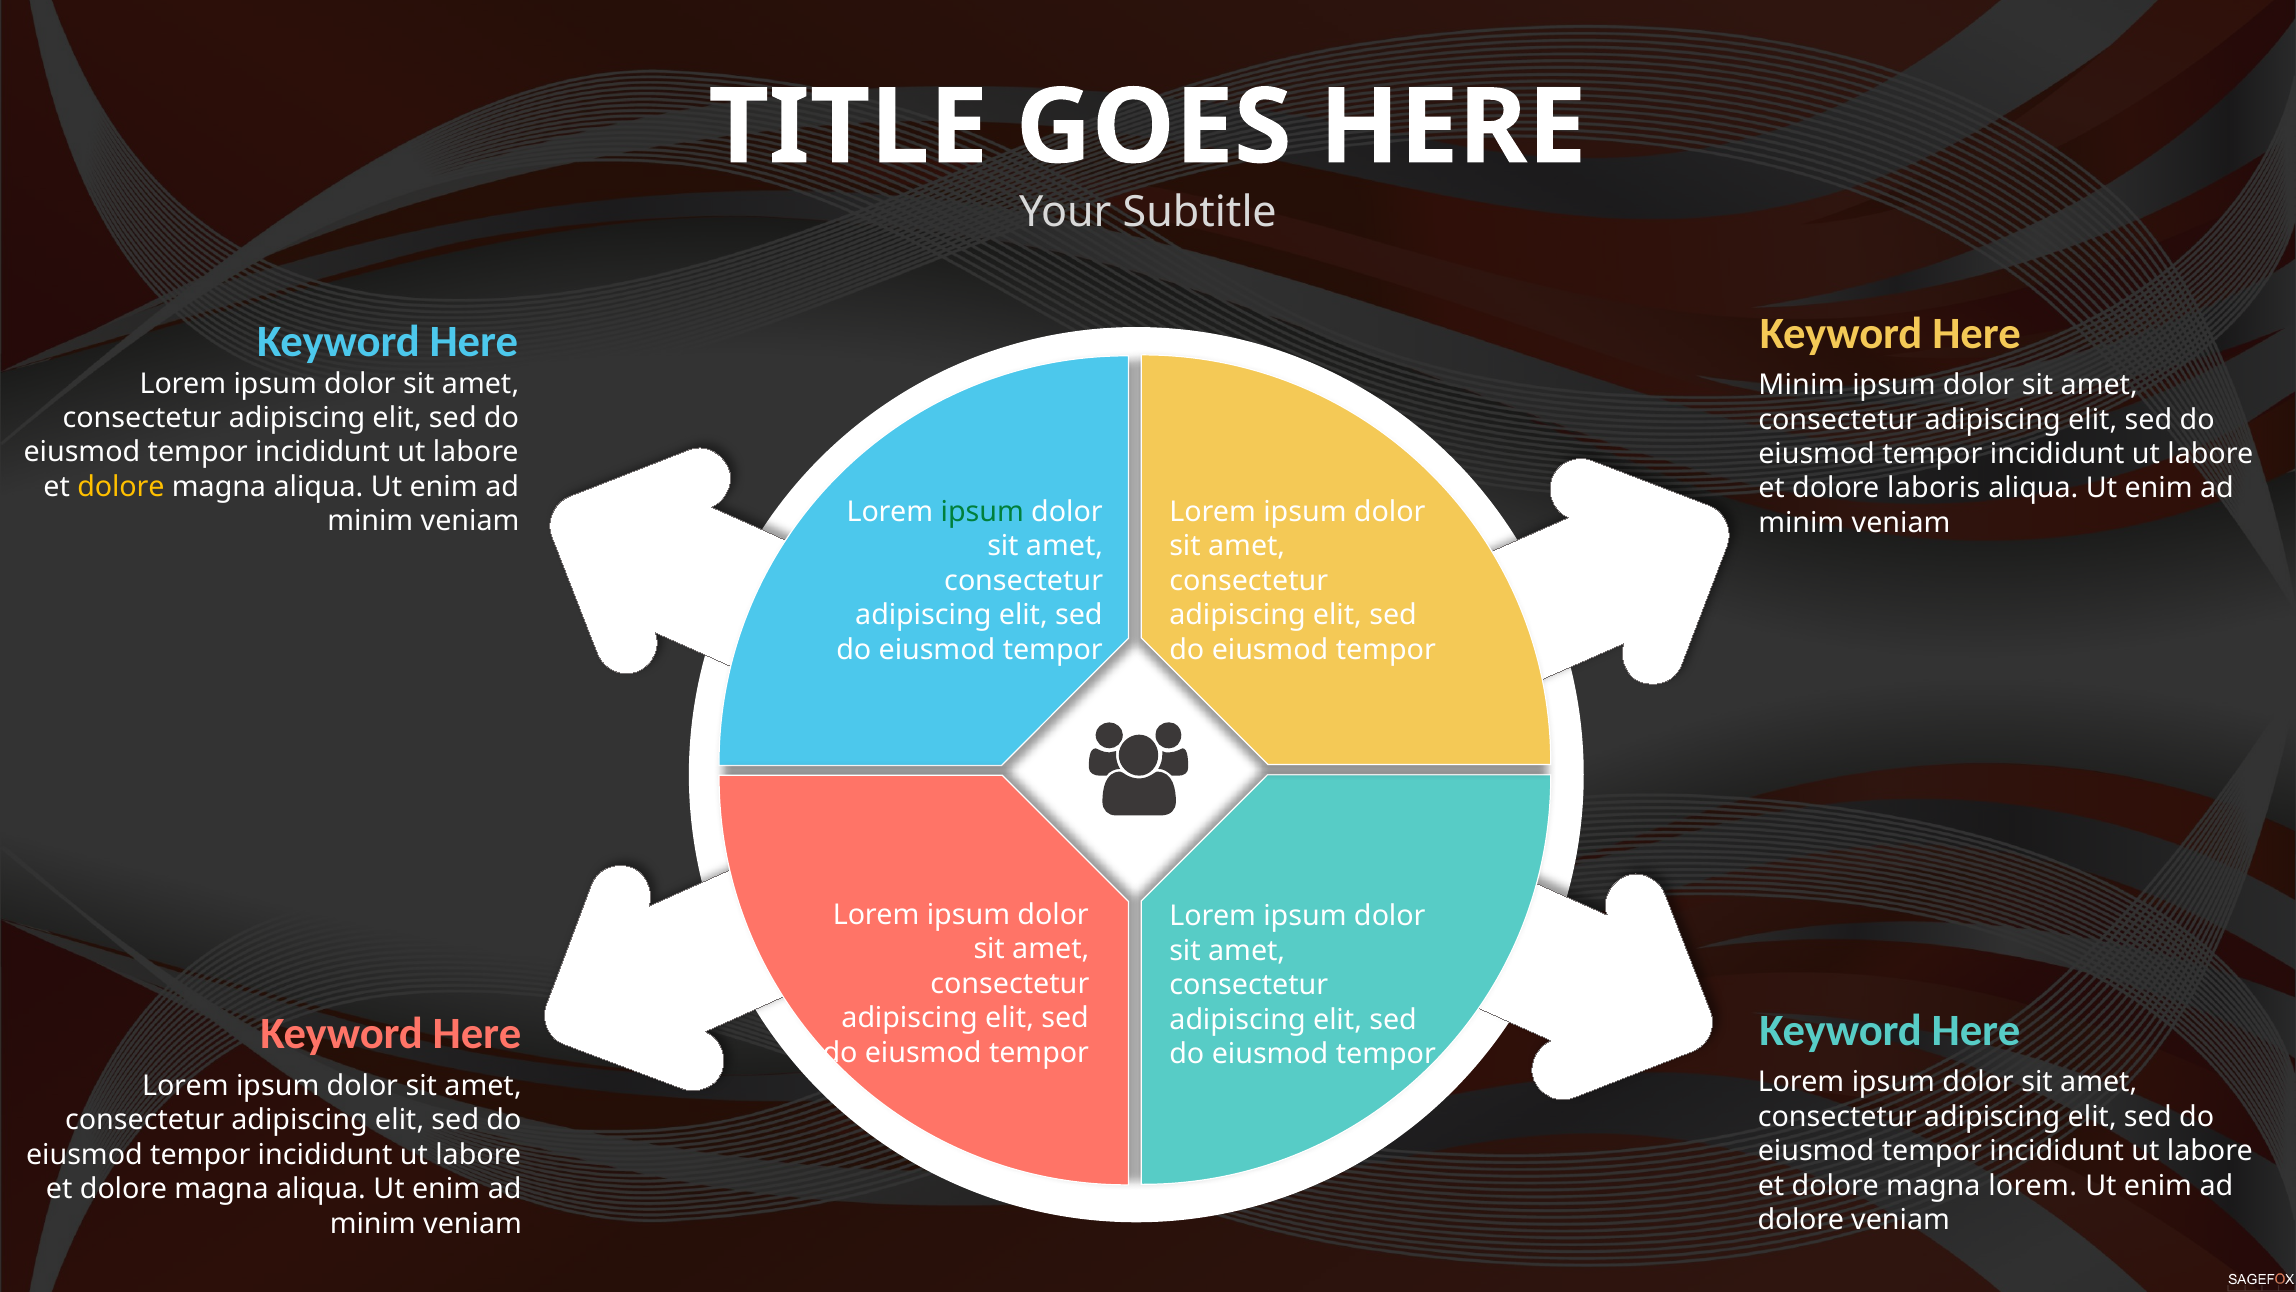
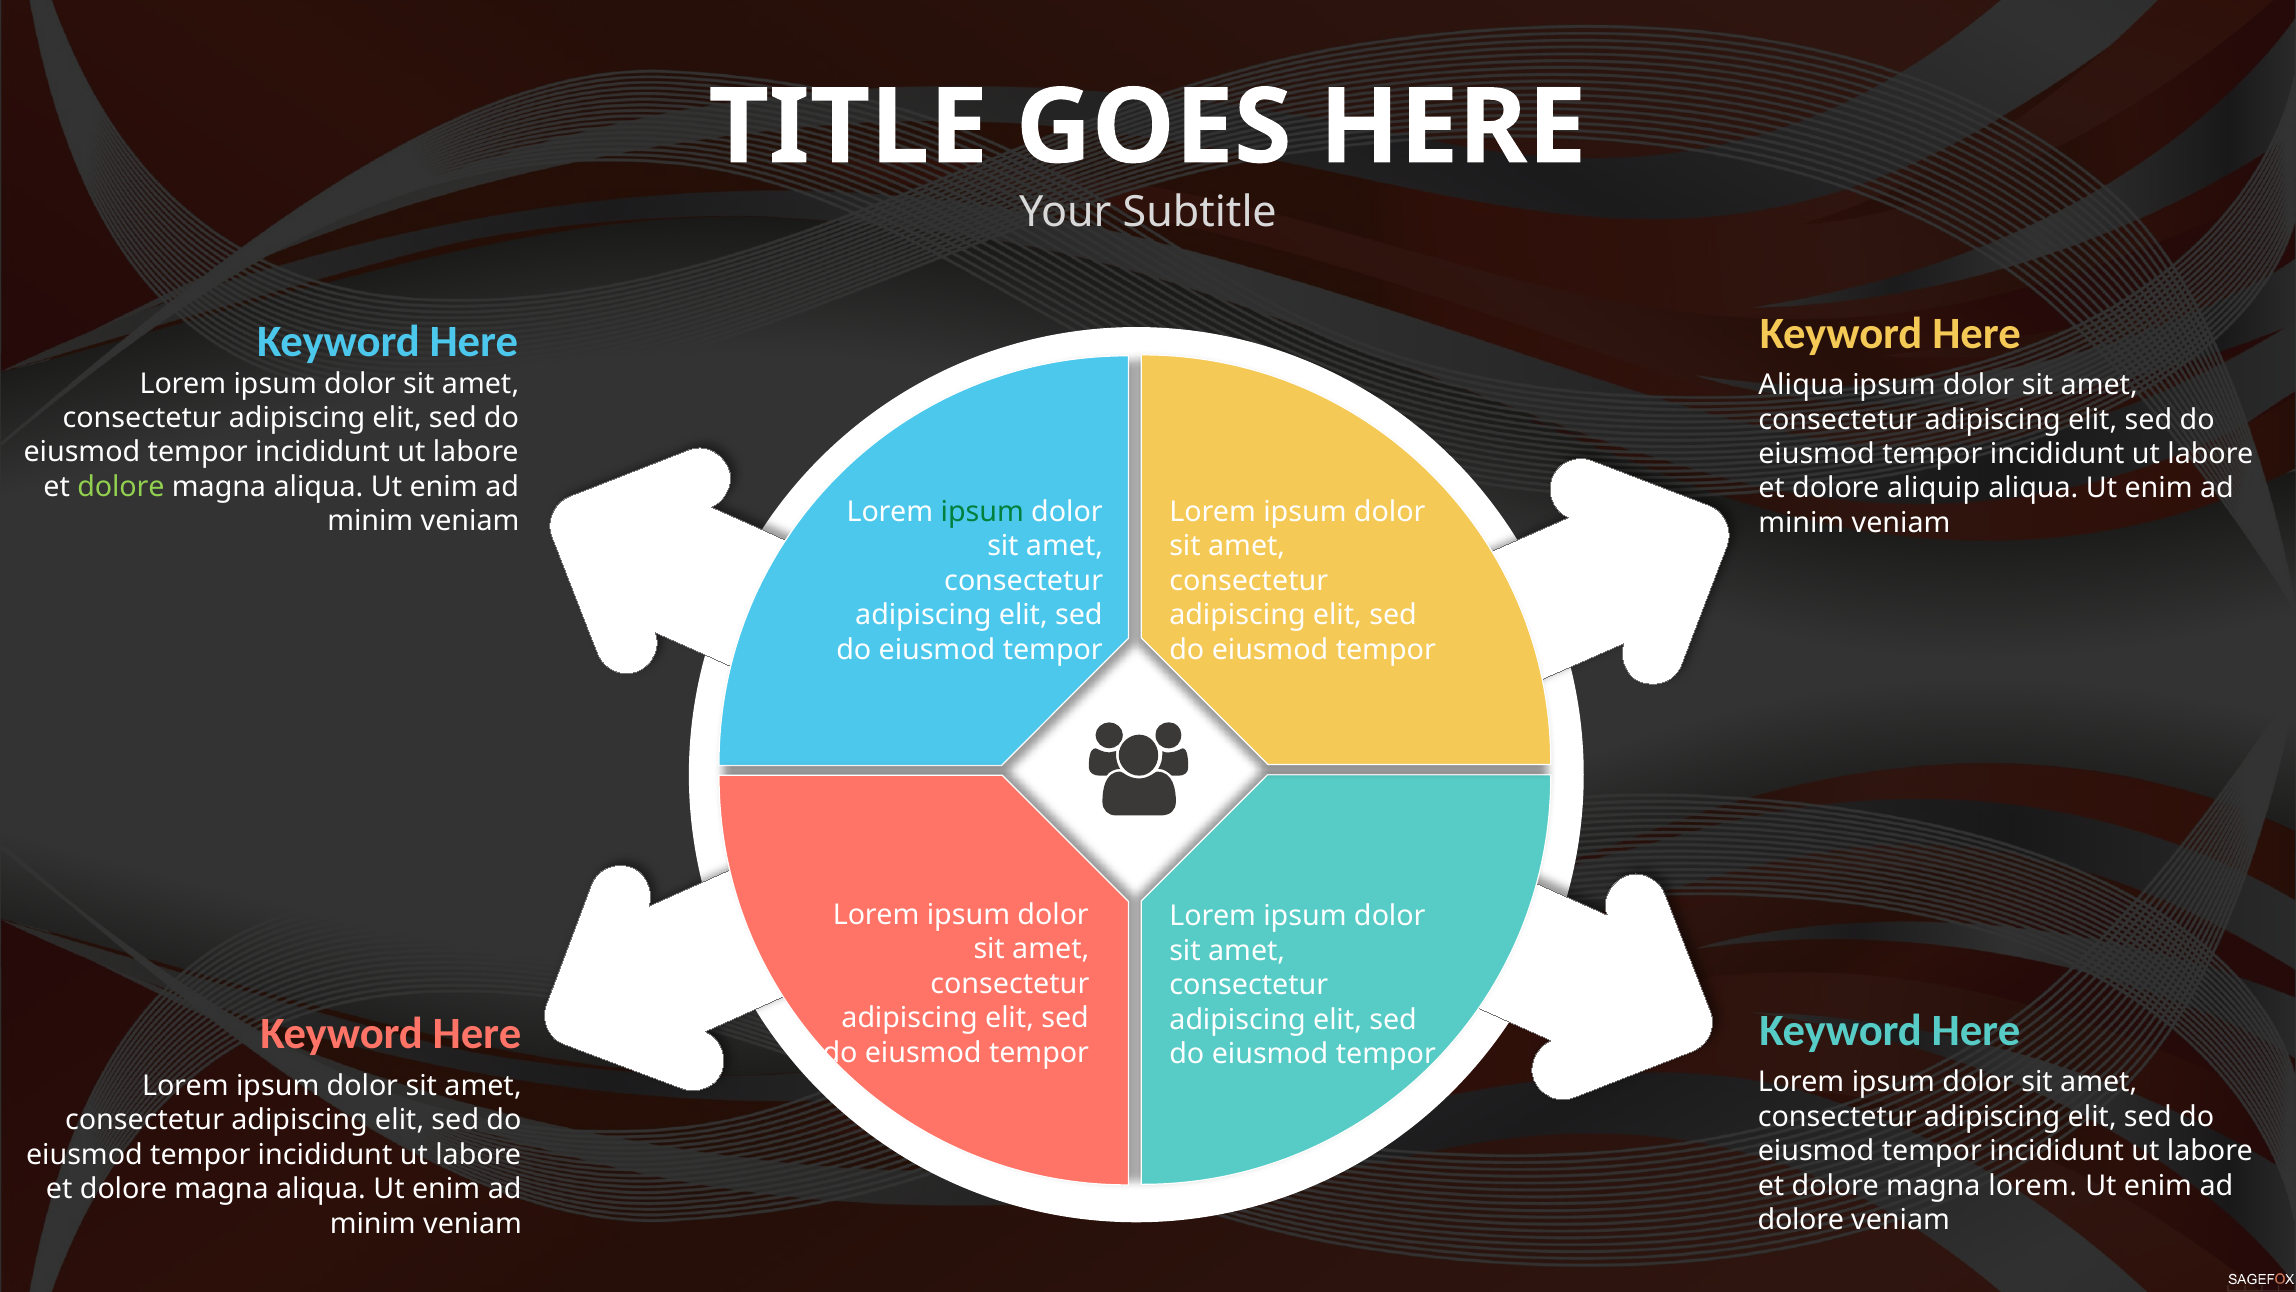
Minim at (1801, 385): Minim -> Aliqua
dolore at (121, 487) colour: yellow -> light green
laboris: laboris -> aliquip
